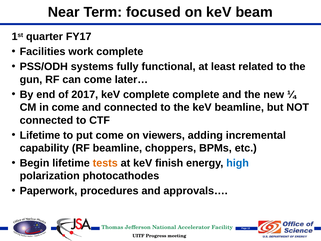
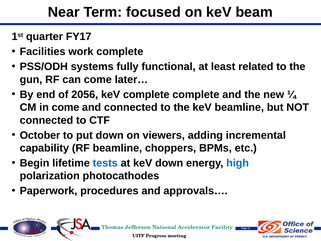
2017: 2017 -> 2056
Lifetime at (40, 135): Lifetime -> October
put come: come -> down
tests colour: orange -> blue
keV finish: finish -> down
